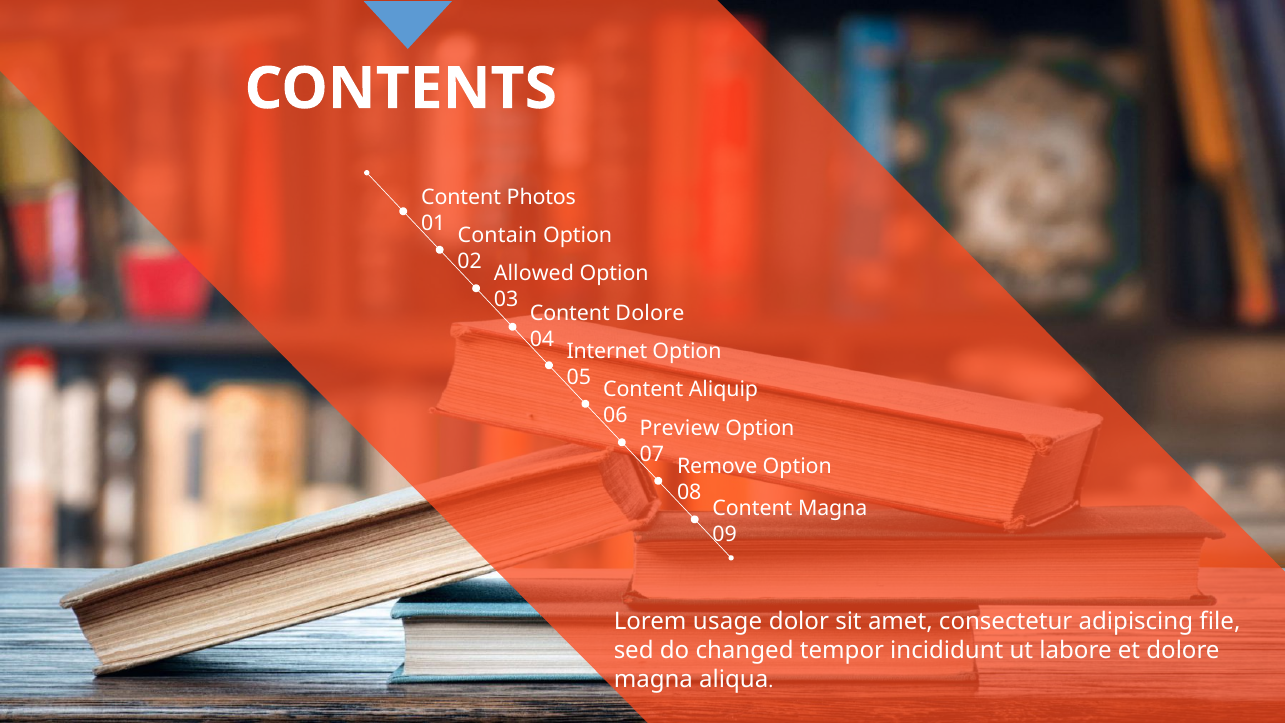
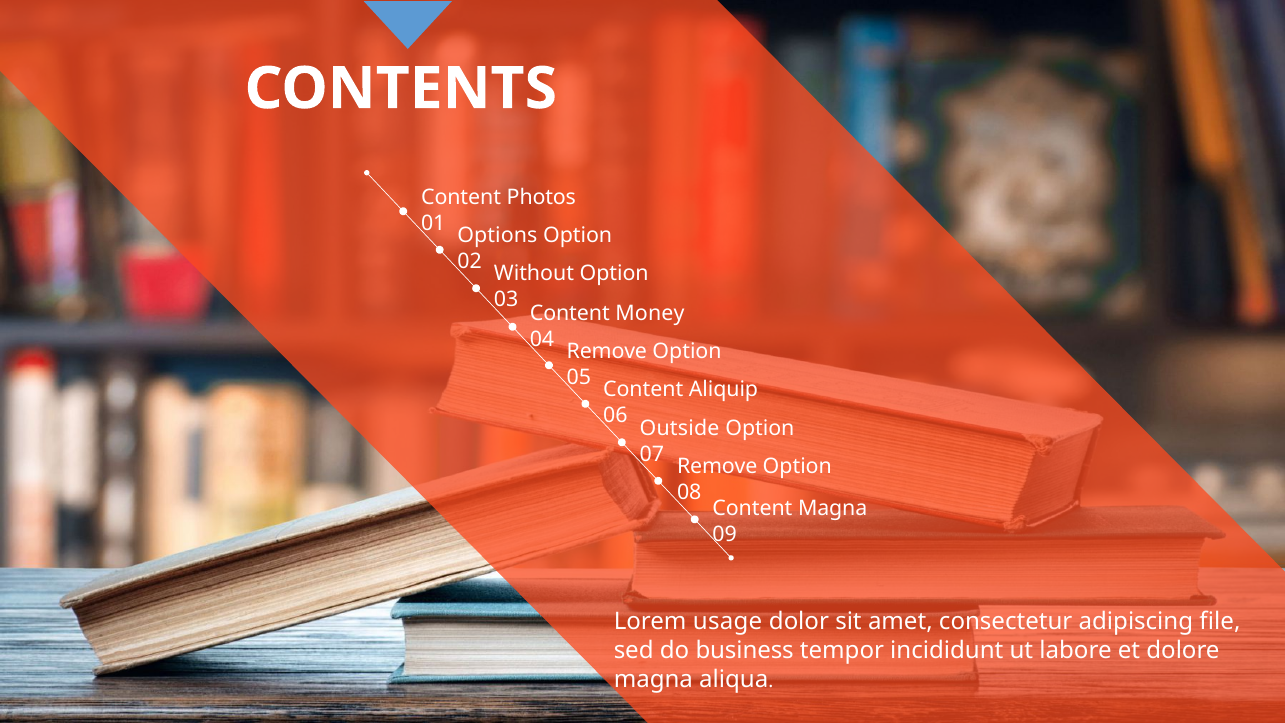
Contain: Contain -> Options
Allowed: Allowed -> Without
Content Dolore: Dolore -> Money
Internet at (607, 351): Internet -> Remove
Preview: Preview -> Outside
changed: changed -> business
